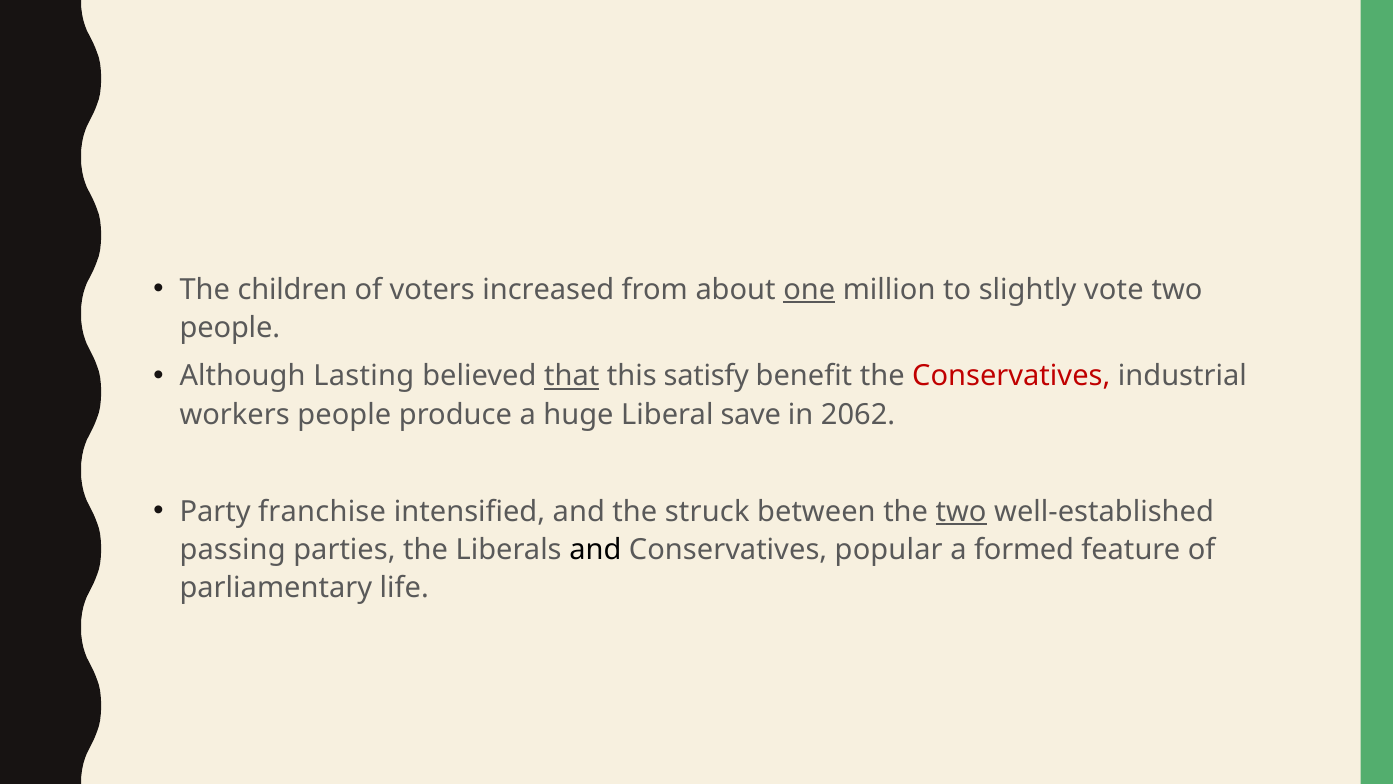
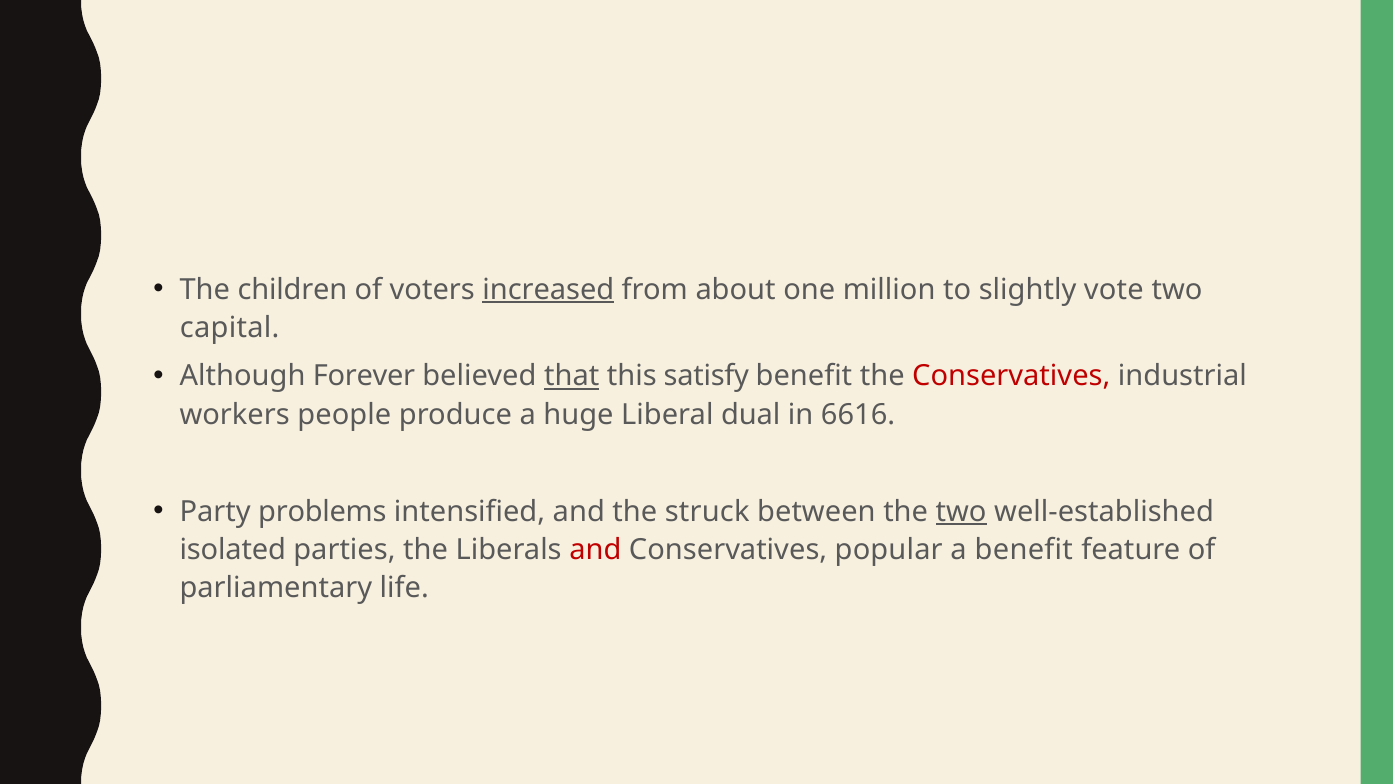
increased underline: none -> present
one underline: present -> none
people at (230, 328): people -> capital
Lasting: Lasting -> Forever
save: save -> dual
2062: 2062 -> 6616
franchise: franchise -> problems
passing: passing -> isolated
and at (595, 550) colour: black -> red
a formed: formed -> benefit
